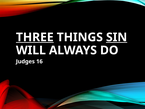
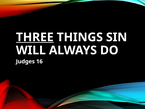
SIN underline: present -> none
